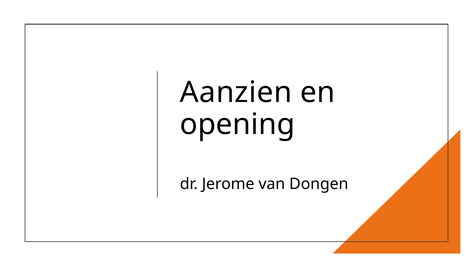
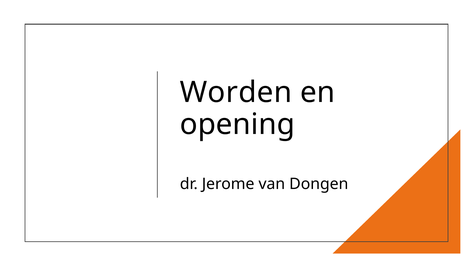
Aanzien: Aanzien -> Worden
